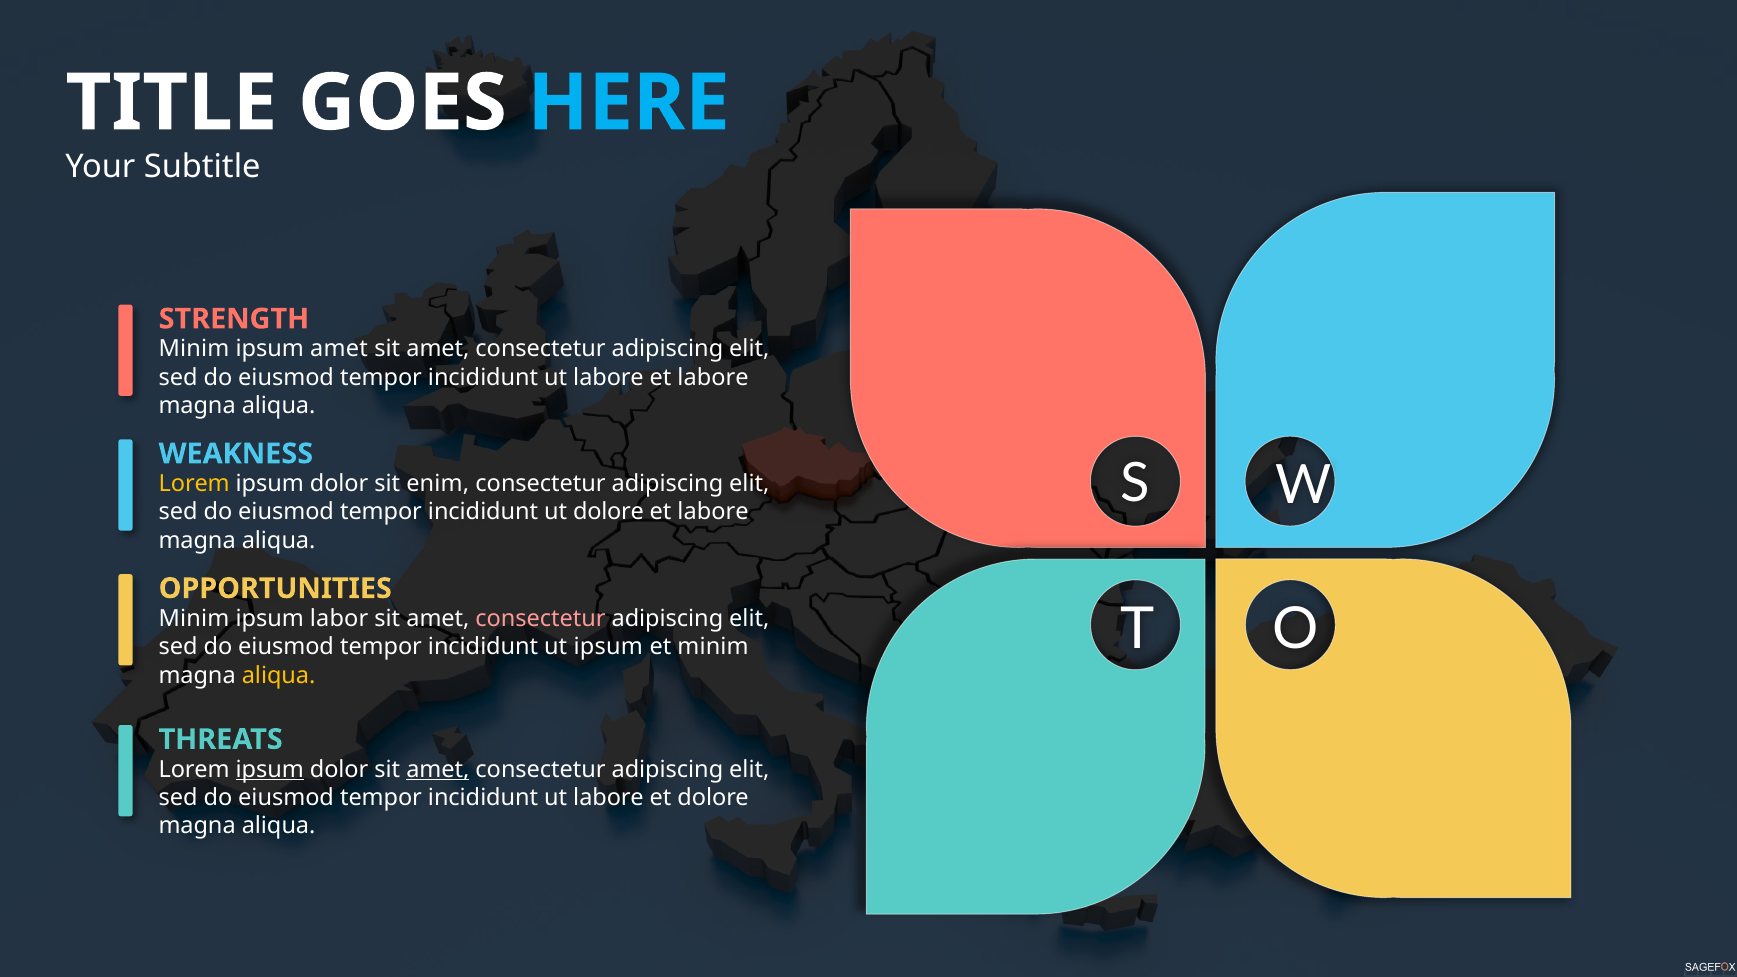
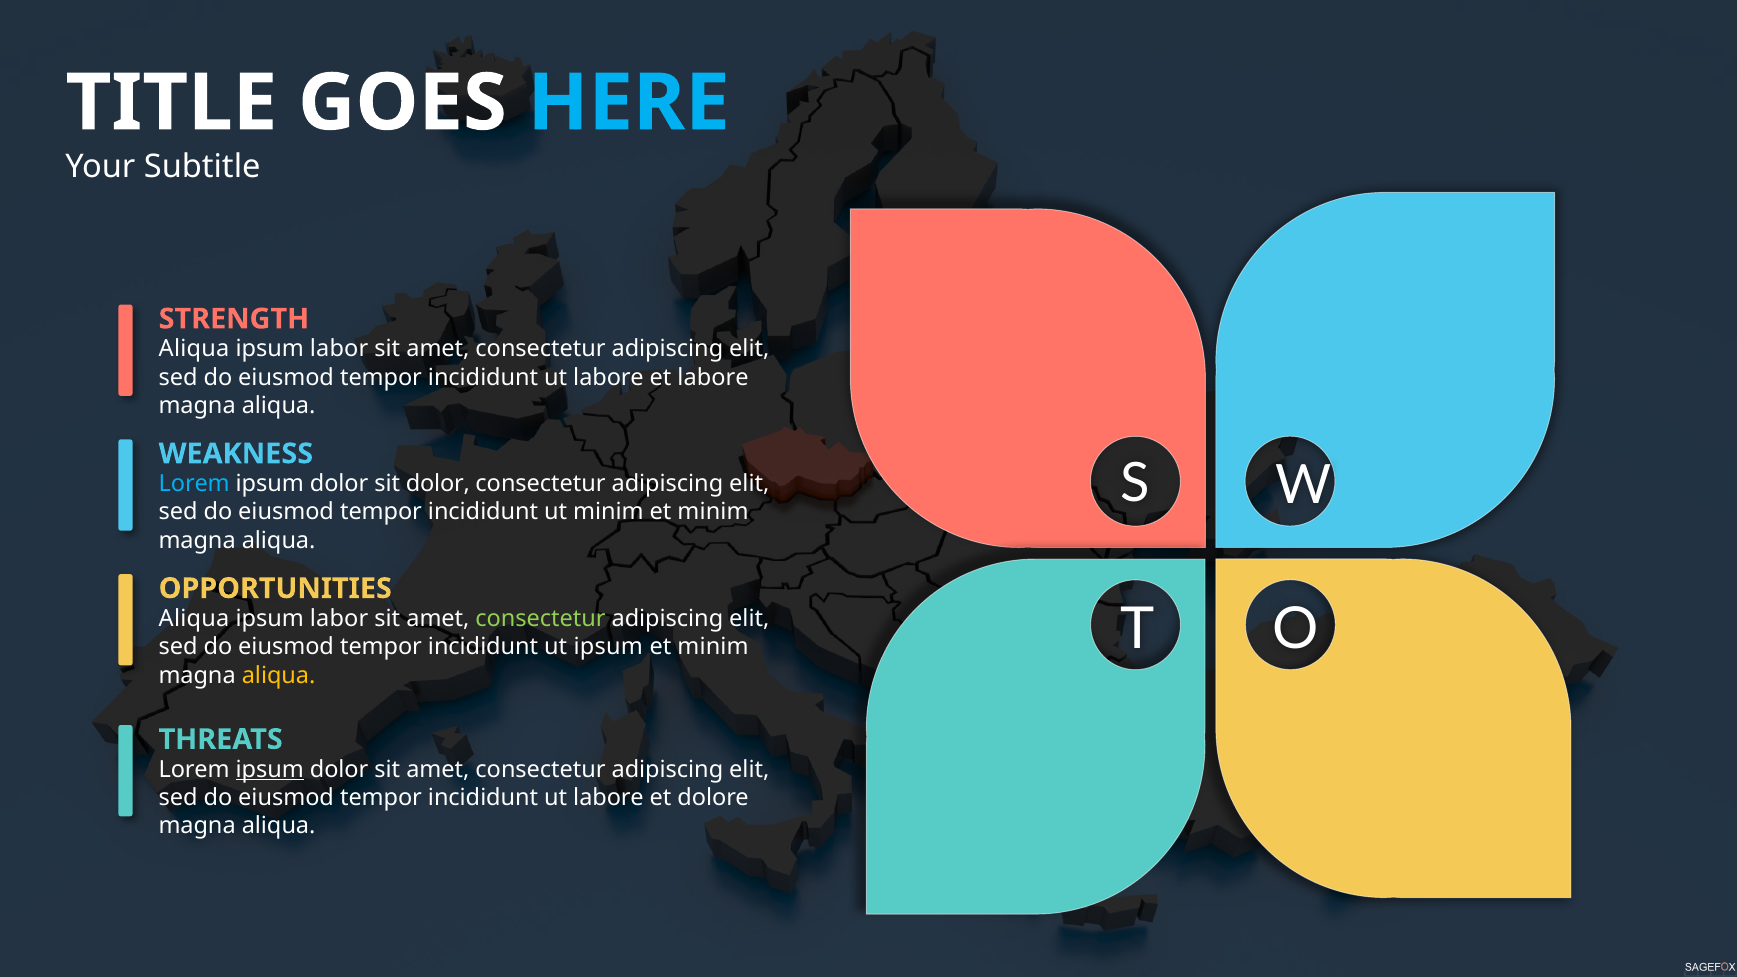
Minim at (194, 349): Minim -> Aliqua
amet at (339, 349): amet -> labor
Lorem at (194, 484) colour: yellow -> light blue
sit enim: enim -> dolor
ut dolore: dolore -> minim
labore at (713, 512): labore -> minim
Minim at (194, 619): Minim -> Aliqua
consectetur at (541, 619) colour: pink -> light green
amet at (438, 770) underline: present -> none
